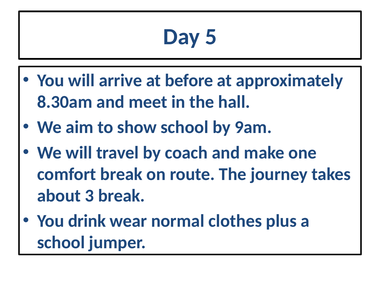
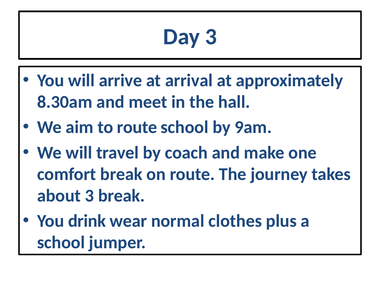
Day 5: 5 -> 3
before: before -> arrival
to show: show -> route
